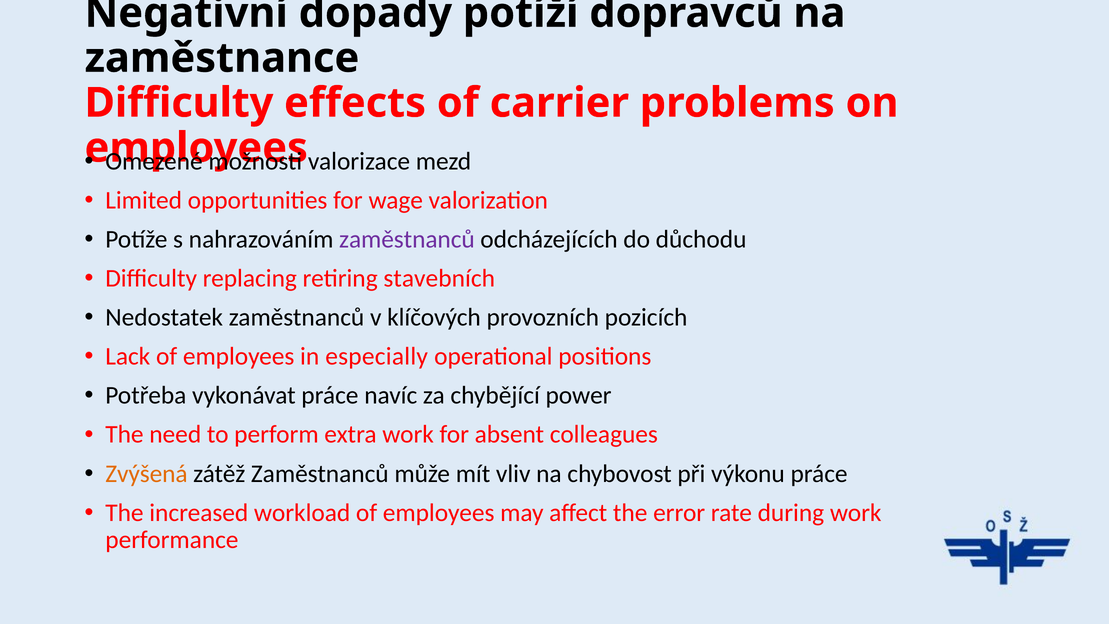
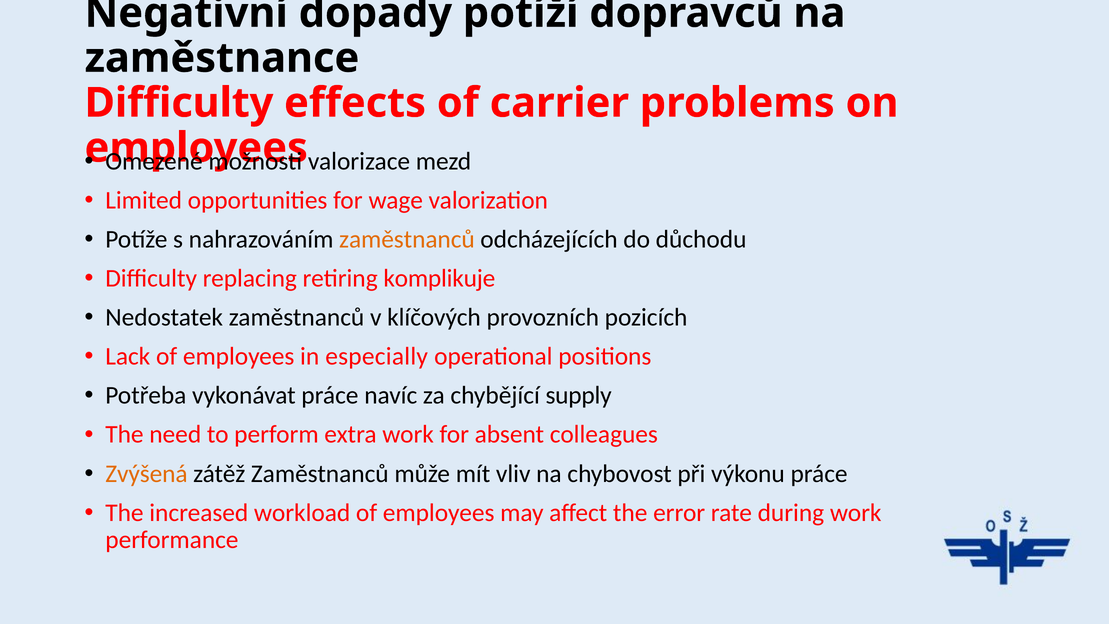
zaměstnanců at (407, 239) colour: purple -> orange
stavebních: stavebních -> komplikuje
power: power -> supply
